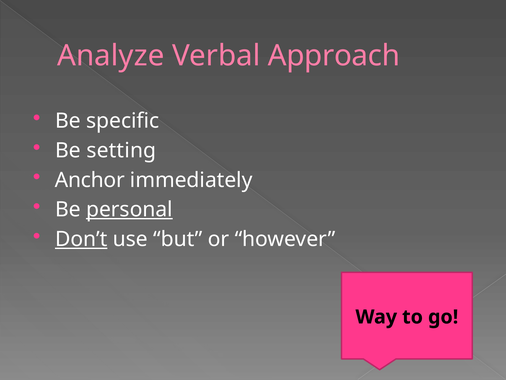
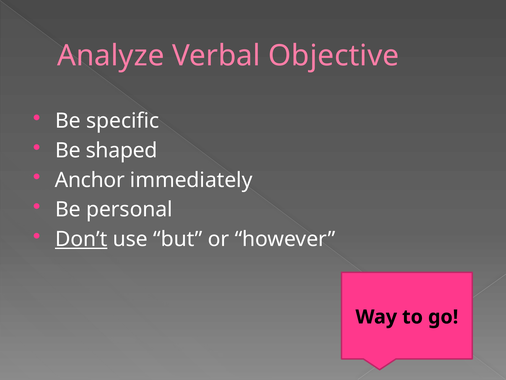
Approach: Approach -> Objective
setting: setting -> shaped
personal underline: present -> none
